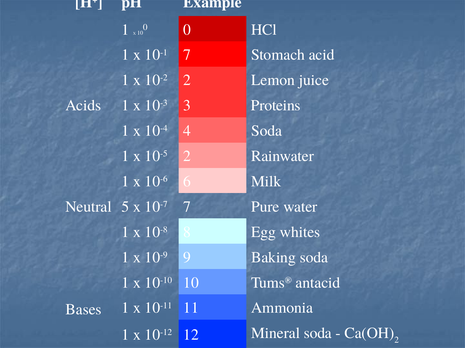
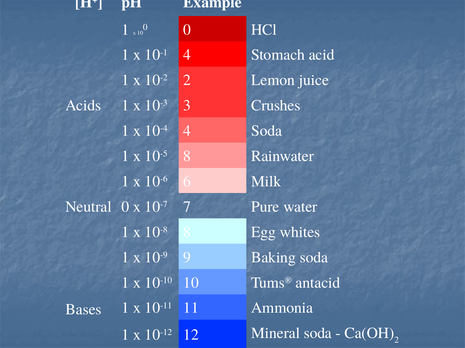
10-1 7: 7 -> 4
Proteins: Proteins -> Crushes
10-5 2: 2 -> 8
Neutral 5: 5 -> 0
